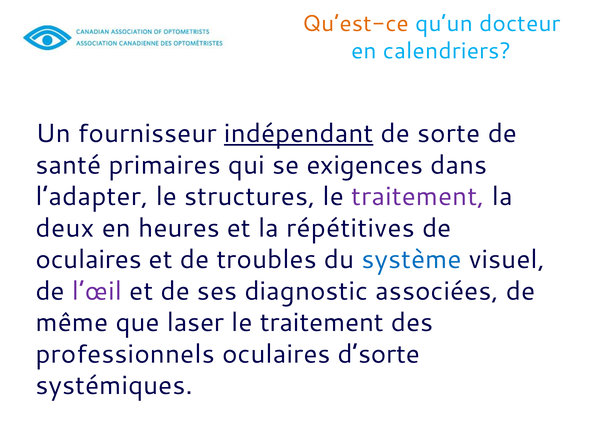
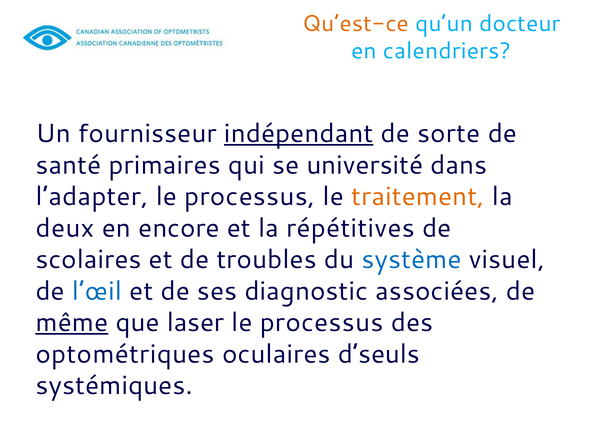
exigences: exigences -> université
structures at (250, 197): structures -> processus
traitement at (418, 197) colour: purple -> orange
heures: heures -> encore
oculaires at (89, 260): oculaires -> scolaires
l’œil colour: purple -> blue
même underline: none -> present
traitement at (322, 323): traitement -> processus
professionnels: professionnels -> optométriques
d’sorte: d’sorte -> d’seuls
